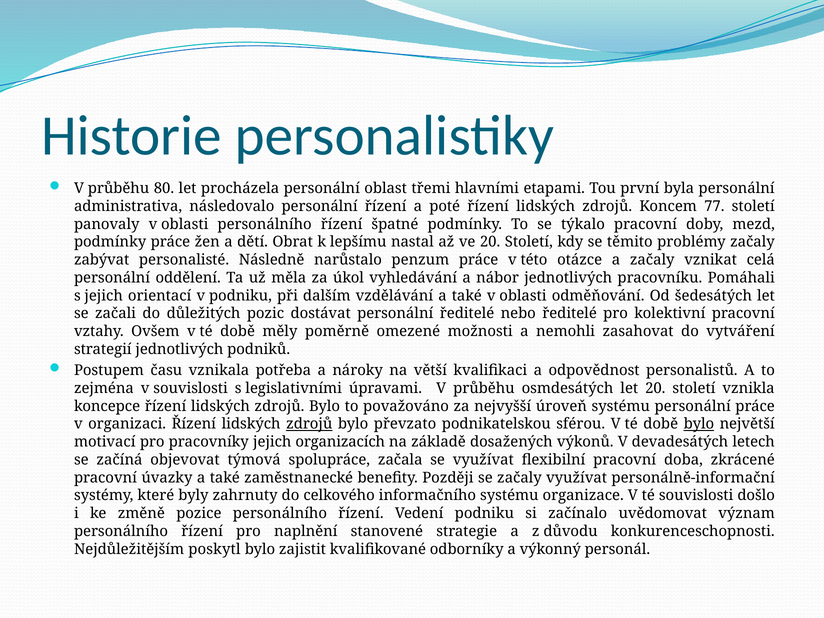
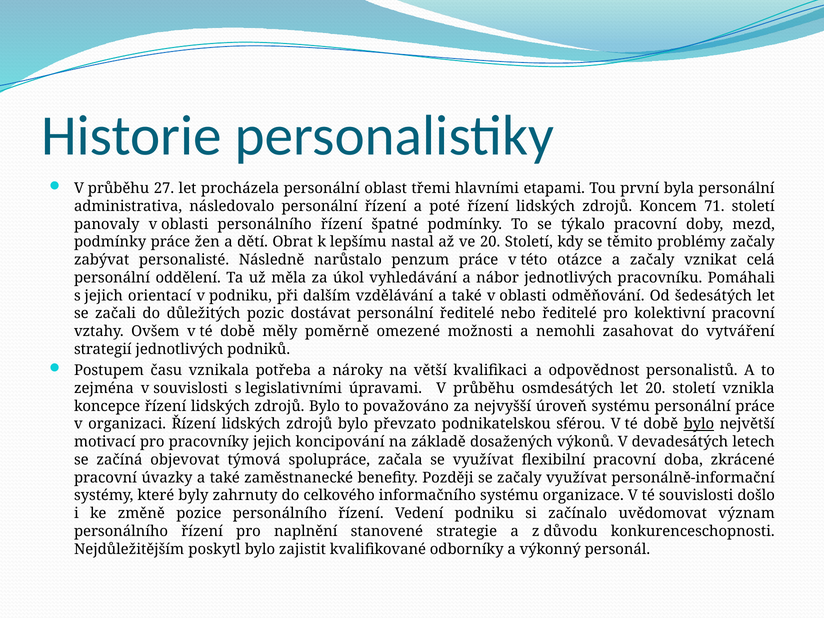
80: 80 -> 27
77: 77 -> 71
zdrojů at (309, 424) underline: present -> none
organizacích: organizacích -> koncipování
